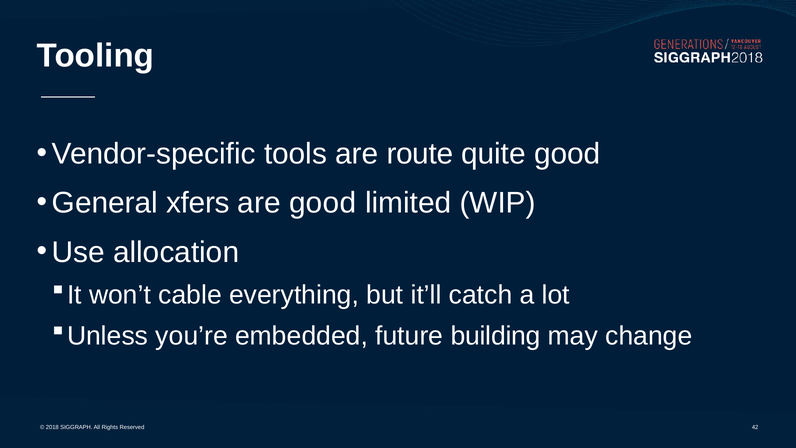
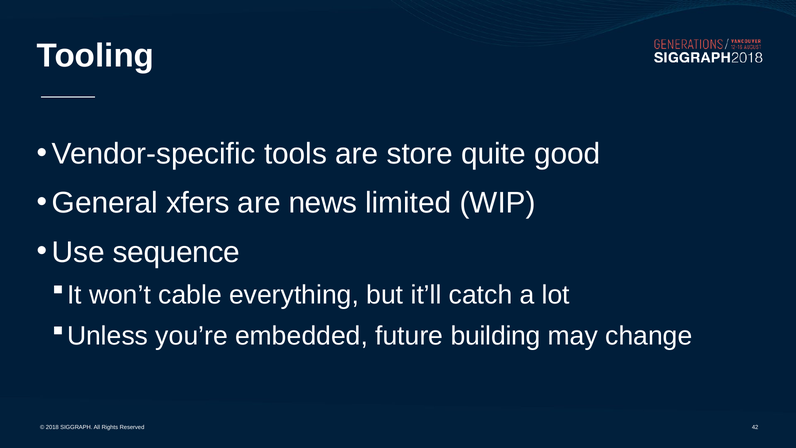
route: route -> store
are good: good -> news
allocation: allocation -> sequence
